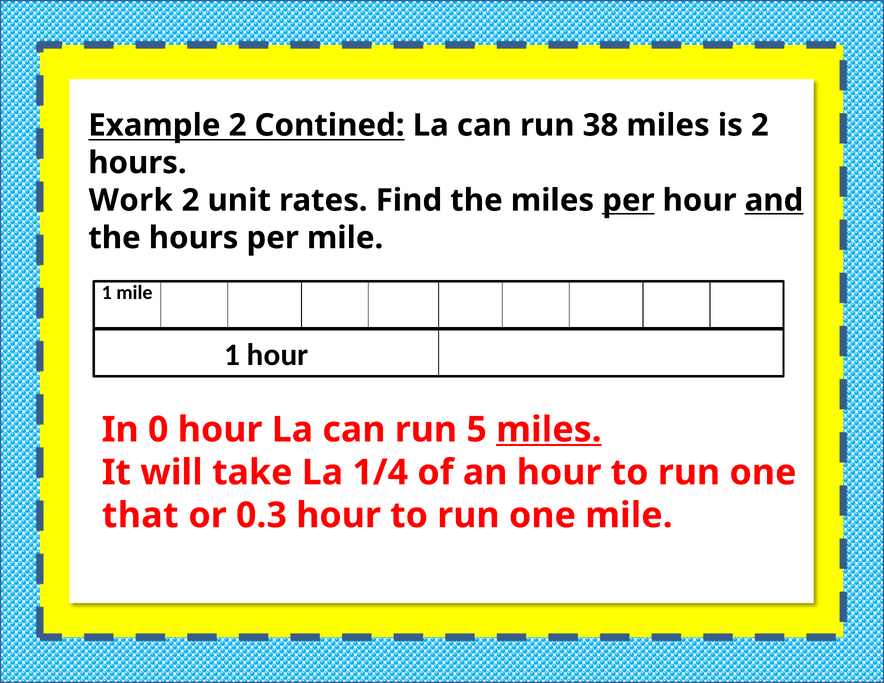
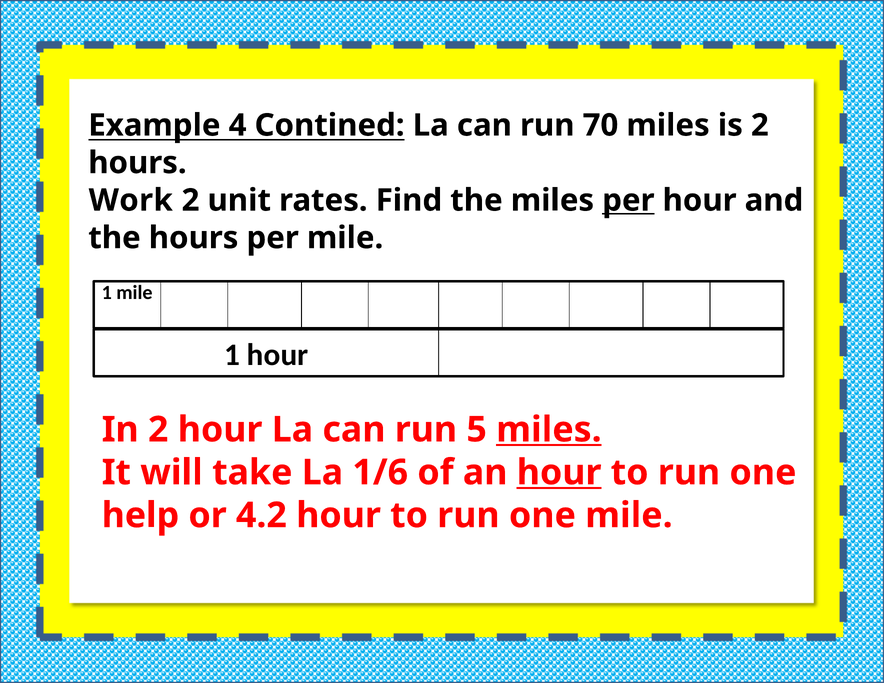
Example 2: 2 -> 4
38: 38 -> 70
and underline: present -> none
In 0: 0 -> 2
1/4: 1/4 -> 1/6
hour at (559, 473) underline: none -> present
that: that -> help
0.3: 0.3 -> 4.2
